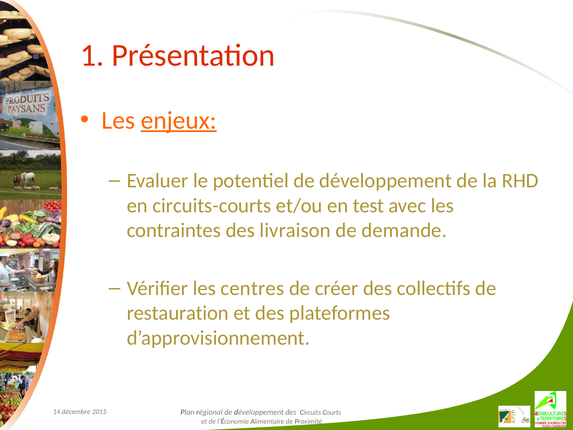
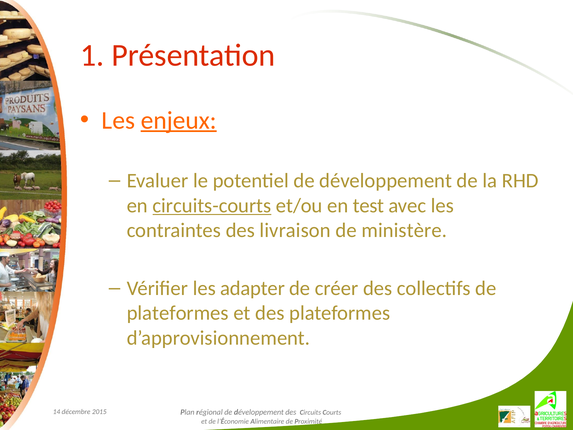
circuits-courts underline: none -> present
demande: demande -> ministère
centres: centres -> adapter
restauration at (178, 313): restauration -> plateformes
